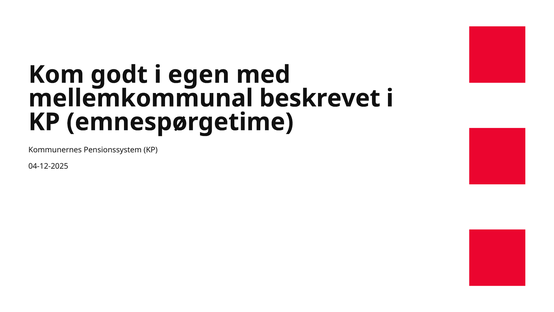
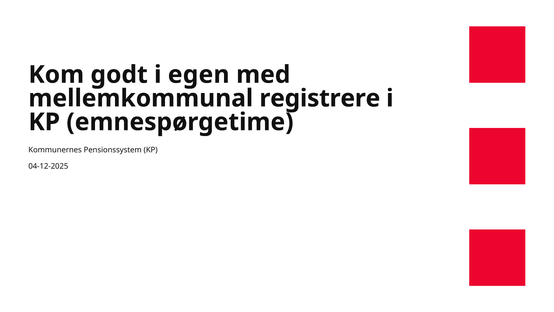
beskrevet: beskrevet -> registrere
